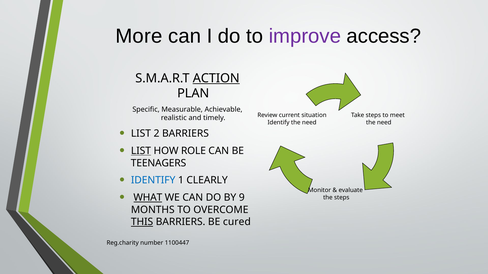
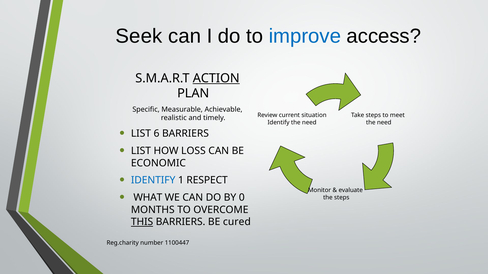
More: More -> Seek
improve colour: purple -> blue
2: 2 -> 6
LIST at (141, 151) underline: present -> none
ROLE: ROLE -> LOSS
TEENAGERS: TEENAGERS -> ECONOMIC
CLEARLY: CLEARLY -> RESPECT
WHAT underline: present -> none
9: 9 -> 0
